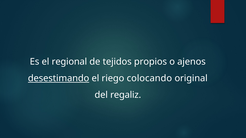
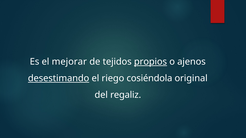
regional: regional -> mejorar
propios underline: none -> present
colocando: colocando -> cosiéndola
